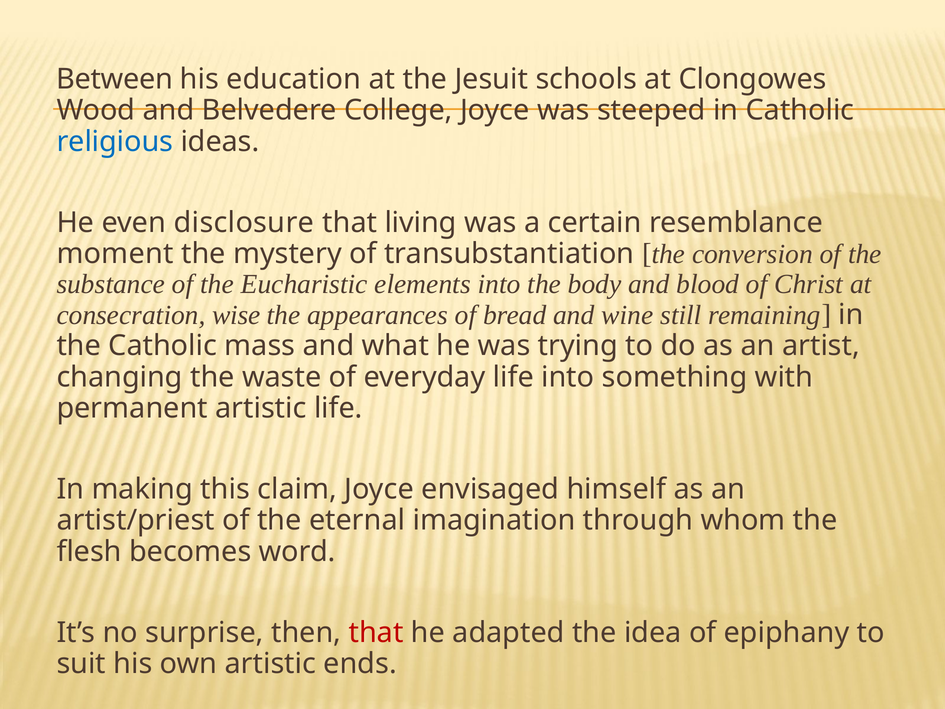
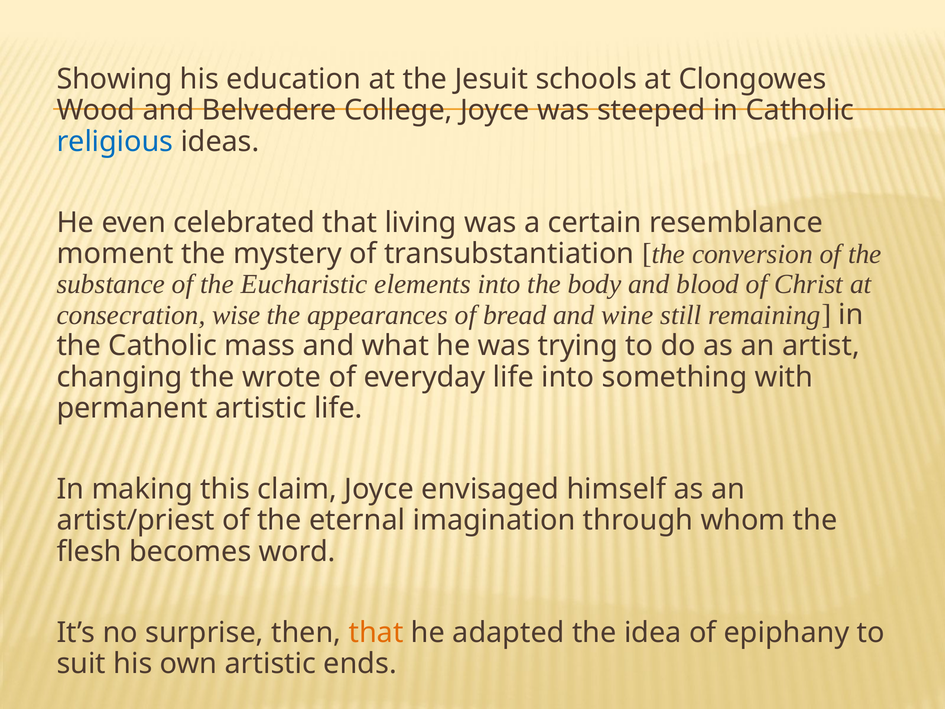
Between: Between -> Showing
disclosure: disclosure -> celebrated
waste: waste -> wrote
that at (376, 632) colour: red -> orange
